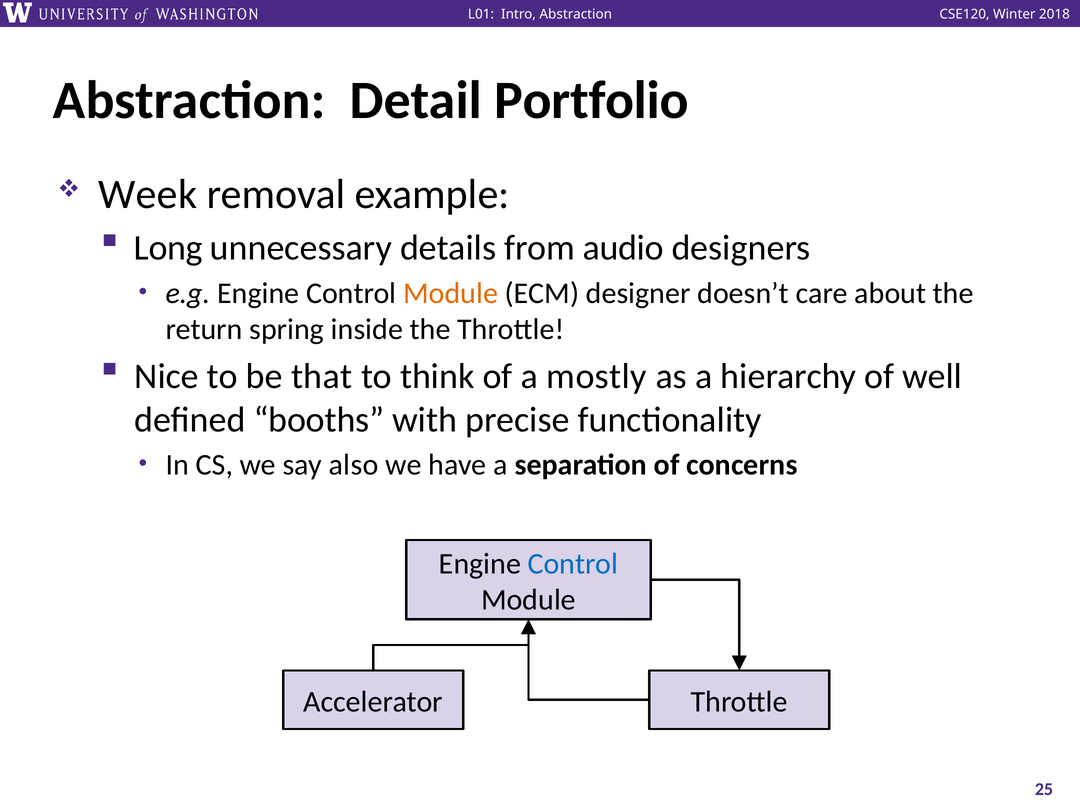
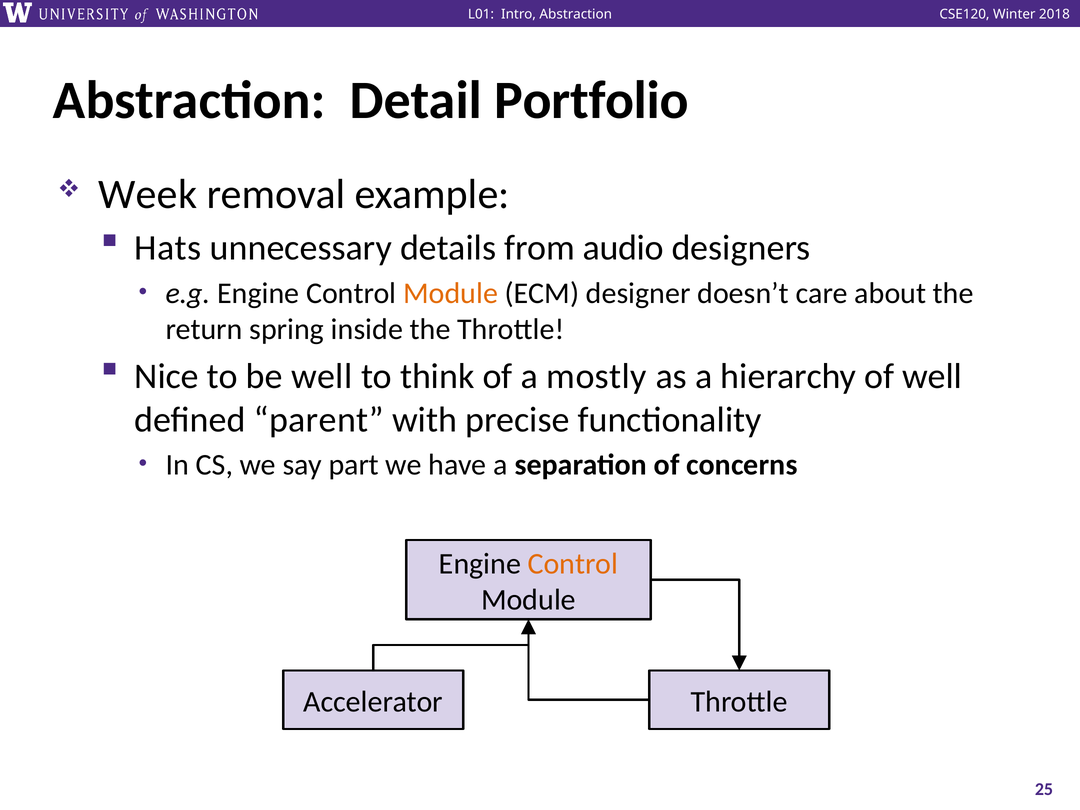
Long: Long -> Hats
be that: that -> well
booths: booths -> parent
also: also -> part
Control at (573, 564) colour: blue -> orange
